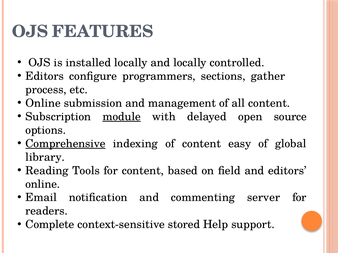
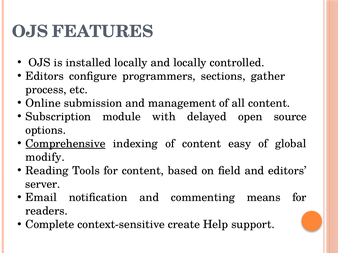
module underline: present -> none
library: library -> modify
online at (43, 184): online -> server
server: server -> means
stored: stored -> create
